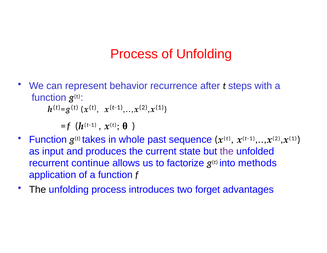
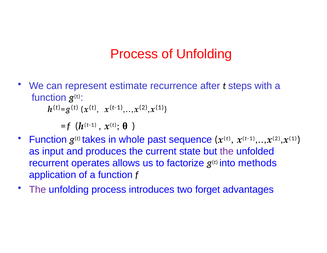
behavior: behavior -> estimate
continue: continue -> operates
The at (38, 189) colour: black -> purple
